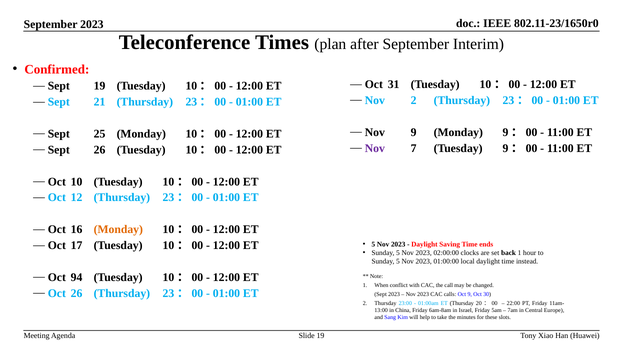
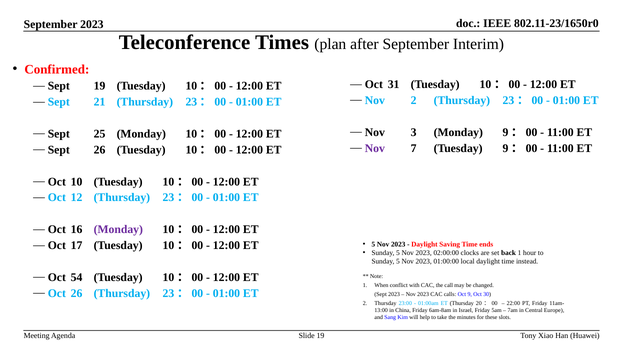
Nov 9: 9 -> 3
Monday at (118, 230) colour: orange -> purple
94: 94 -> 54
